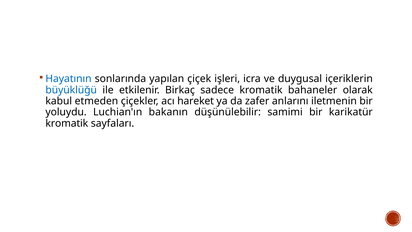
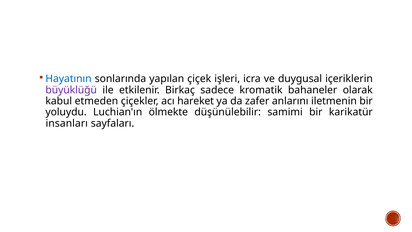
büyüklüğü colour: blue -> purple
bakanın: bakanın -> ölmekte
kromatik at (67, 123): kromatik -> insanları
